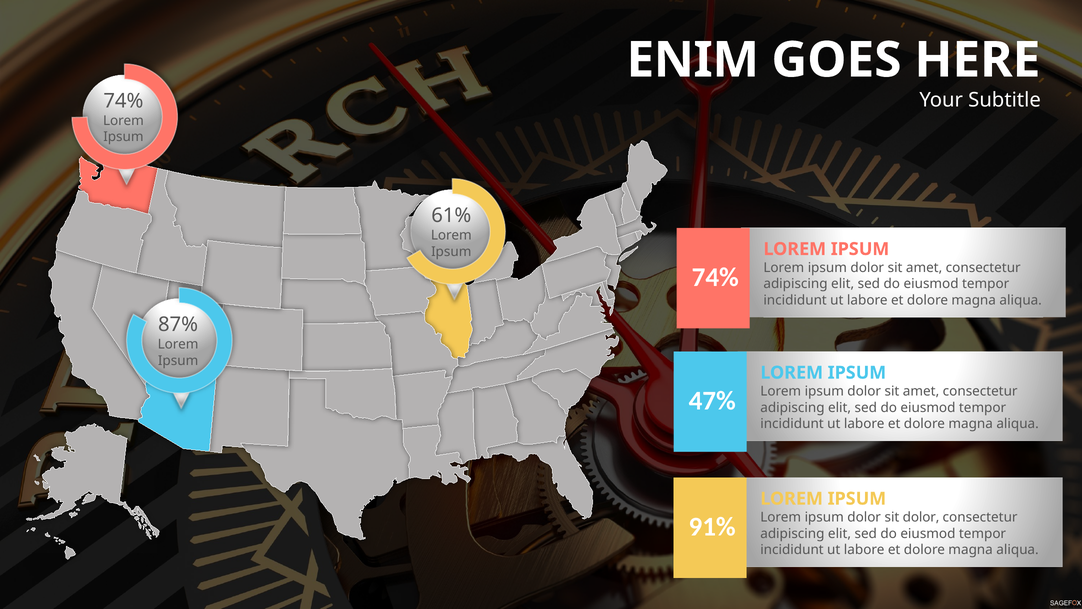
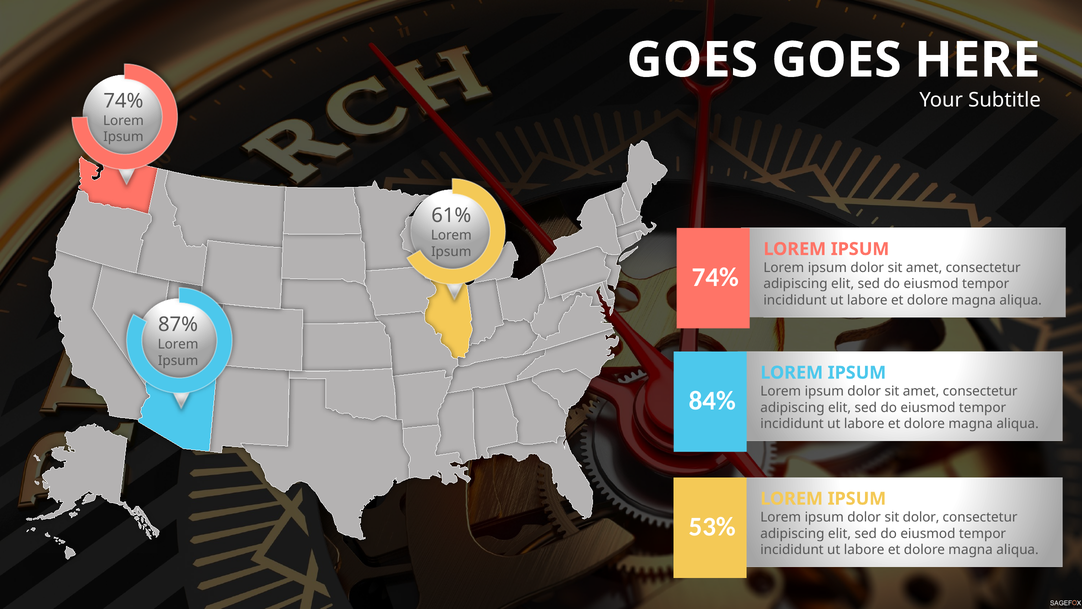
ENIM at (693, 60): ENIM -> GOES
47%: 47% -> 84%
91%: 91% -> 53%
